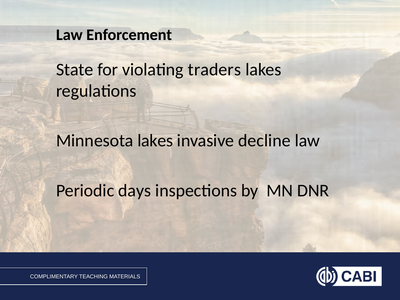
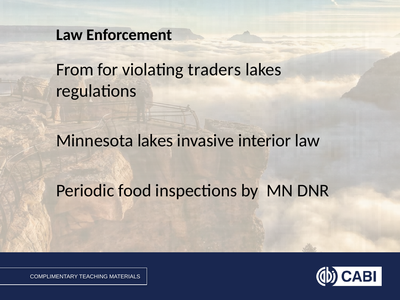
State: State -> From
decline: decline -> interior
days: days -> food
